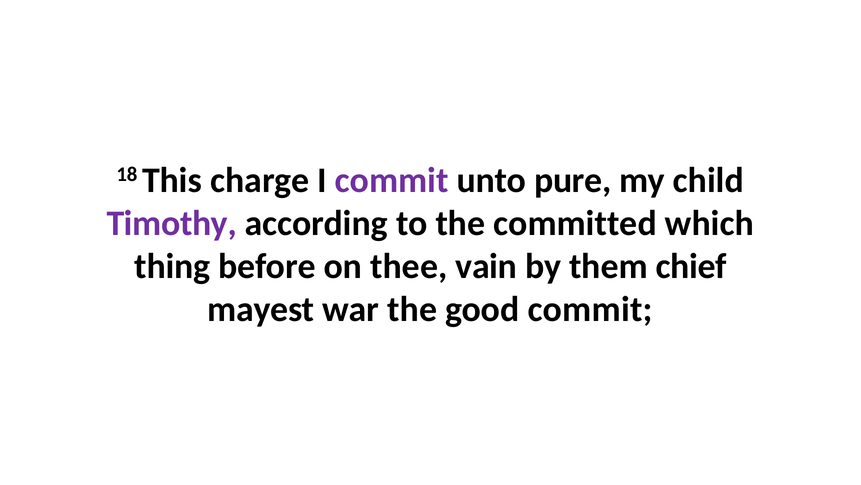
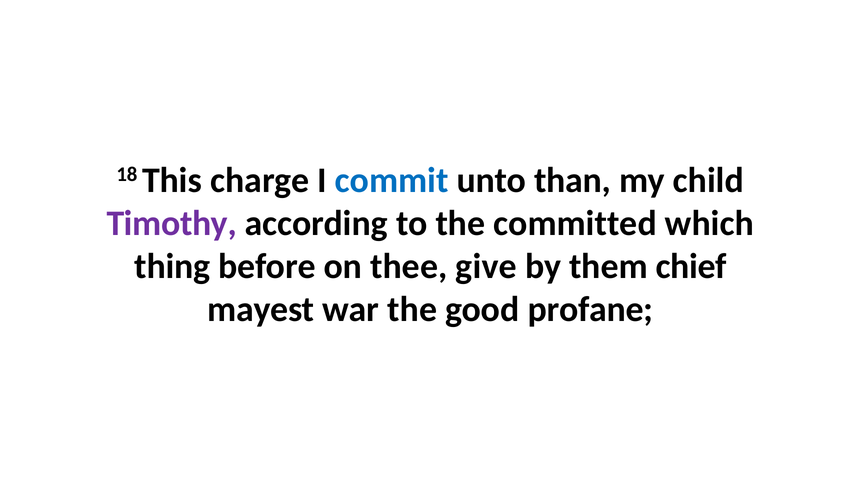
commit at (392, 180) colour: purple -> blue
pure: pure -> than
vain: vain -> give
good commit: commit -> profane
